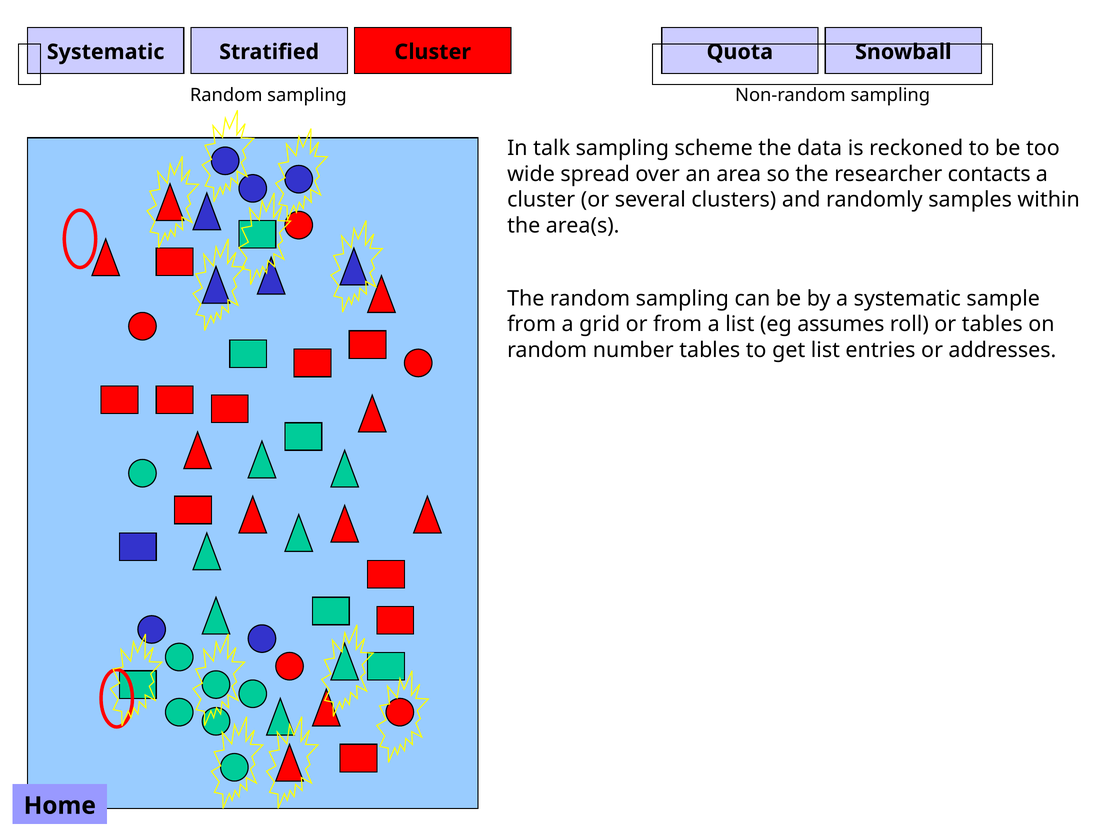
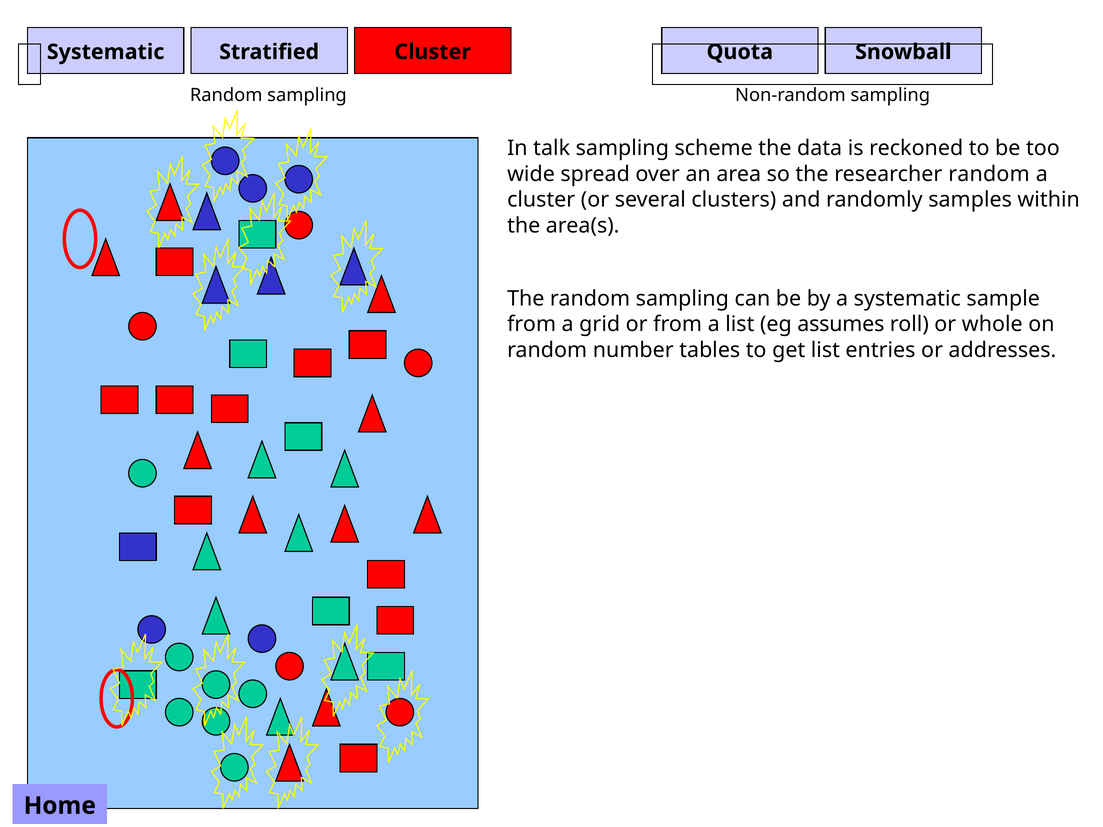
researcher contacts: contacts -> random
or tables: tables -> whole
